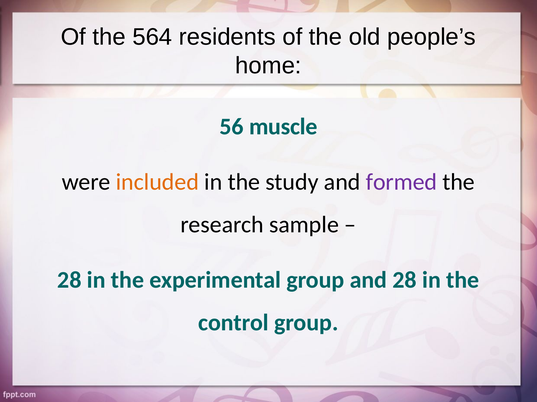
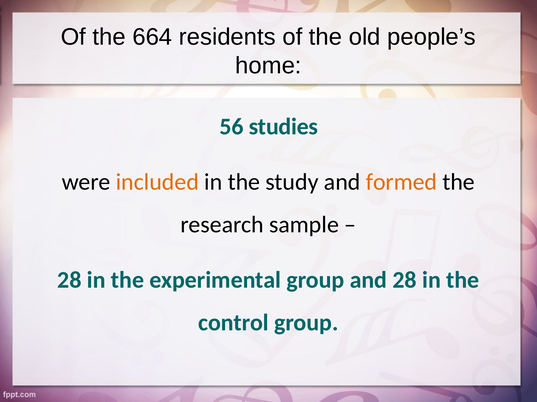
564: 564 -> 664
muscle: muscle -> studies
formed colour: purple -> orange
